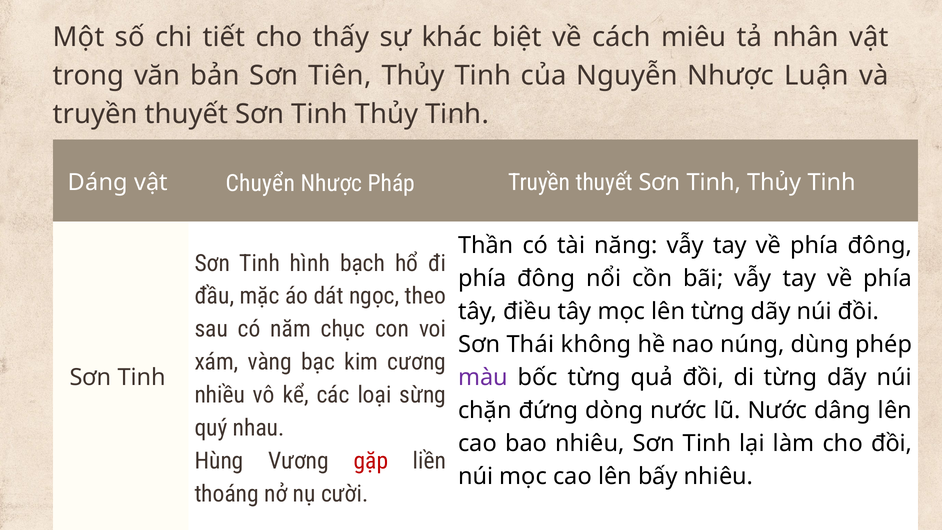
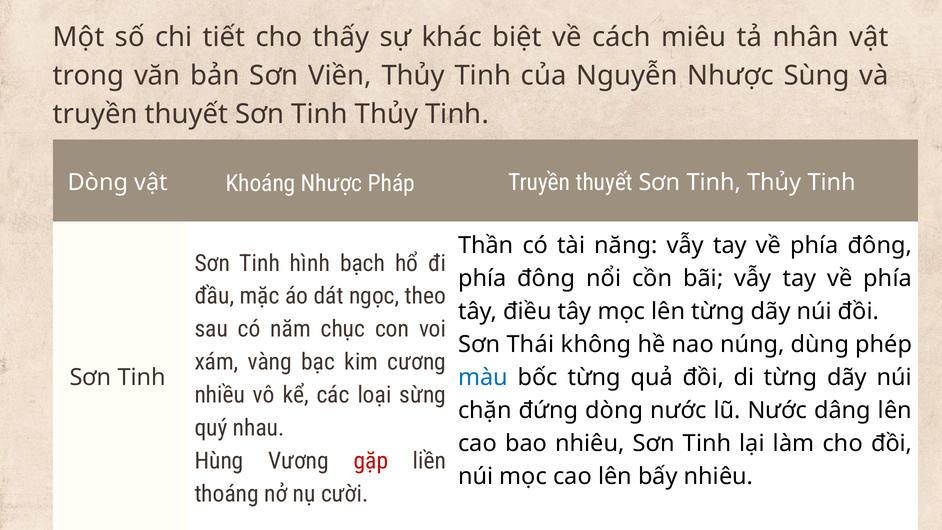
Tiên: Tiên -> Viền
Luận: Luận -> Sùng
Dáng at (98, 182): Dáng -> Dòng
Chuyển: Chuyển -> Khoáng
màu colour: purple -> blue
